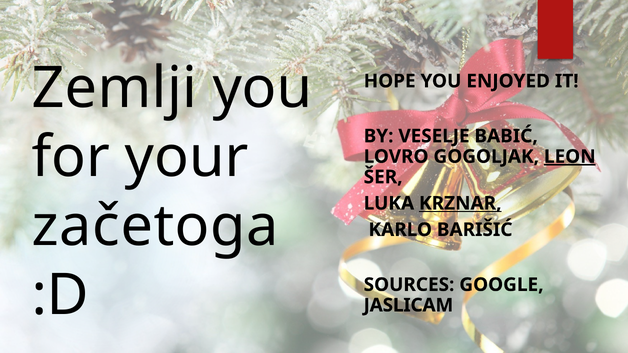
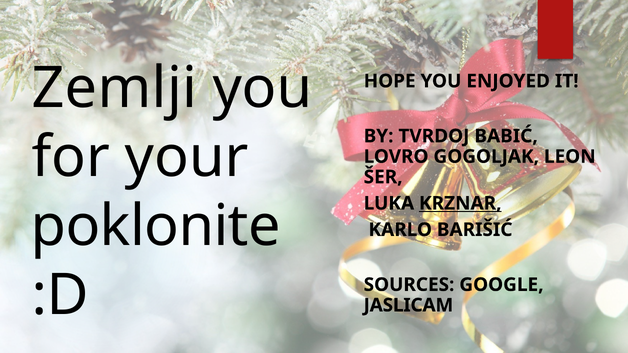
VESELJE: VESELJE -> TVRDOJ
LEON underline: present -> none
začetoga: začetoga -> poklonite
